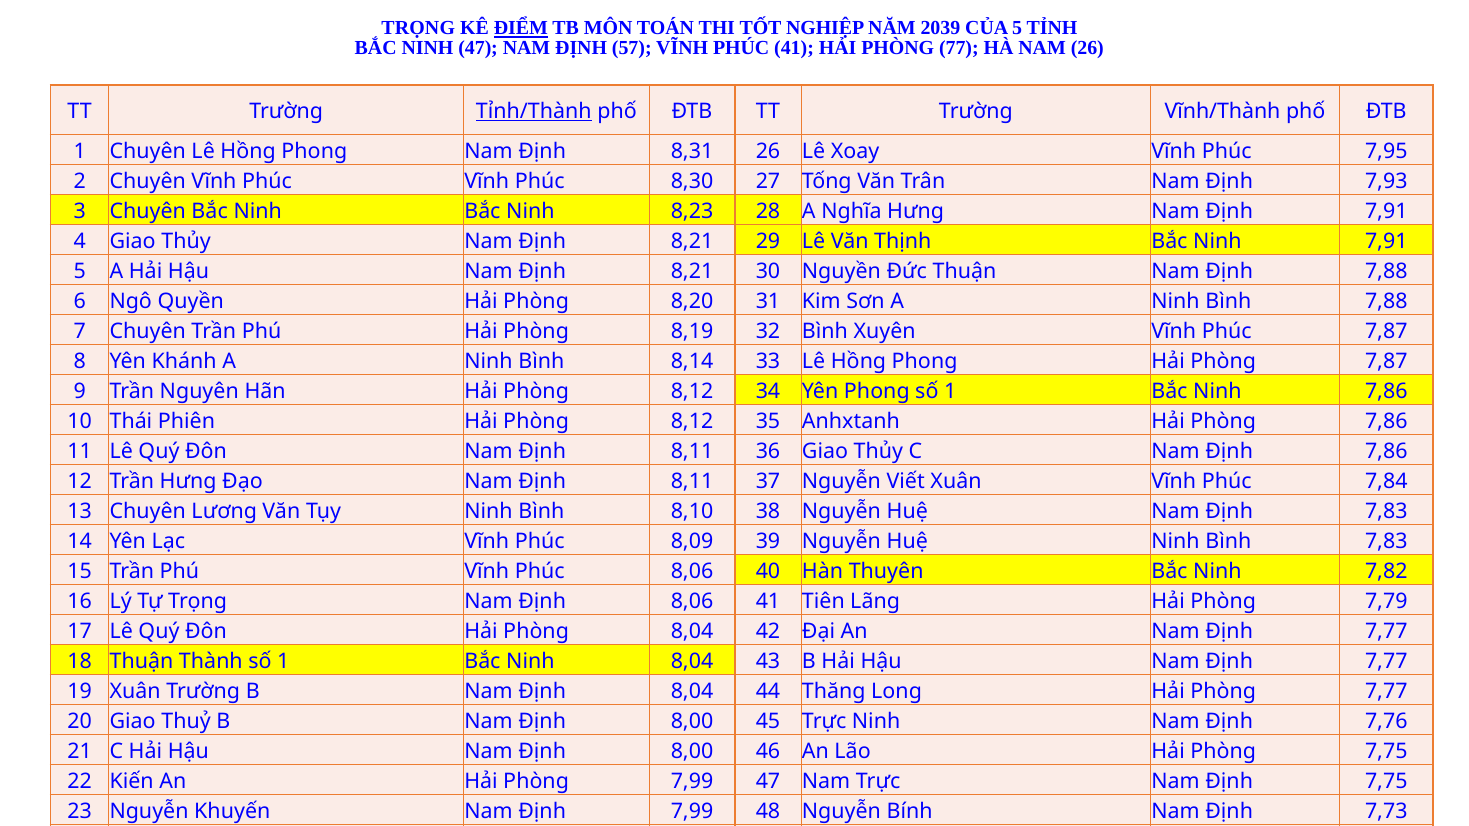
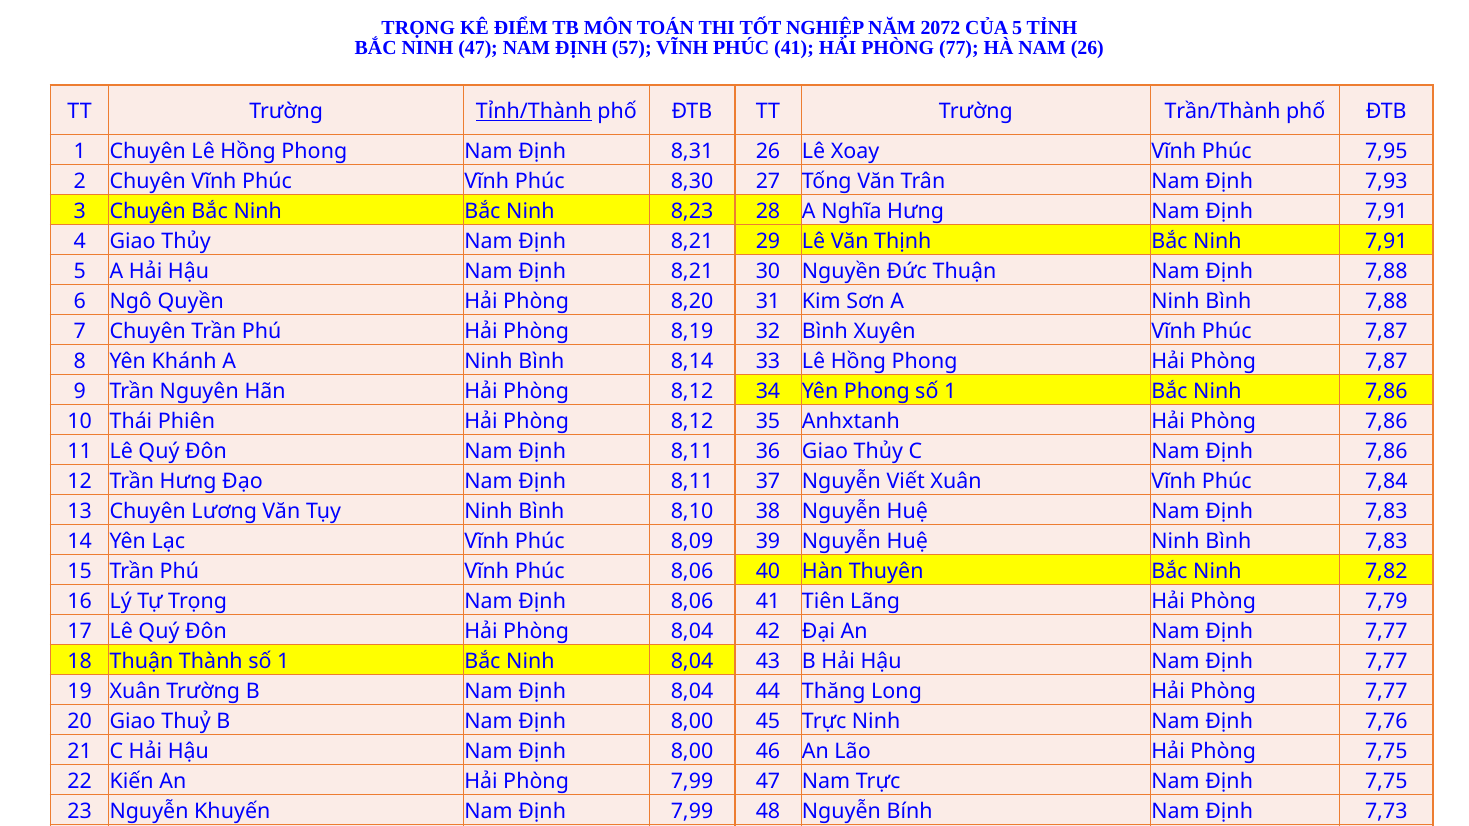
ĐIỂM underline: present -> none
2039: 2039 -> 2072
Vĩnh/Thành: Vĩnh/Thành -> Trần/Thành
